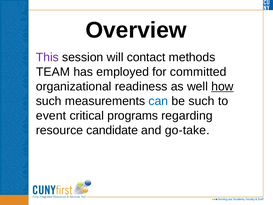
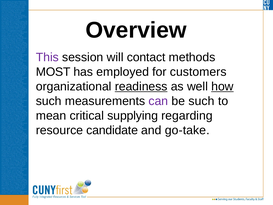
TEAM: TEAM -> MOST
committed: committed -> customers
readiness underline: none -> present
can colour: blue -> purple
event: event -> mean
programs: programs -> supplying
